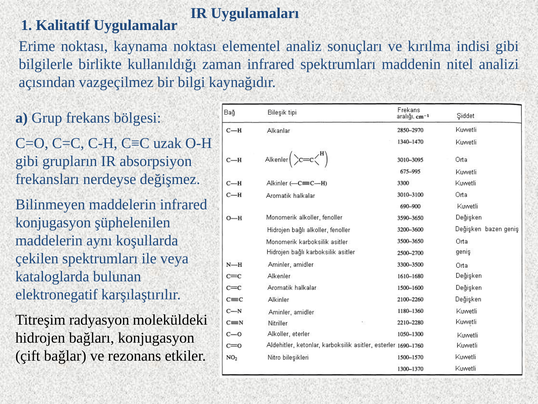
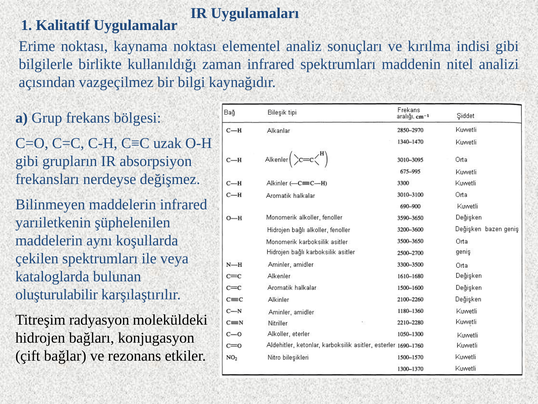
konjugasyon at (53, 222): konjugasyon -> yarıiletkenin
elektronegatif: elektronegatif -> oluşturulabilir
